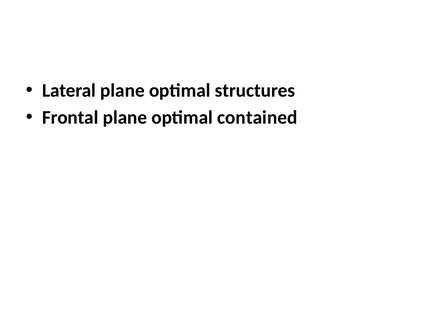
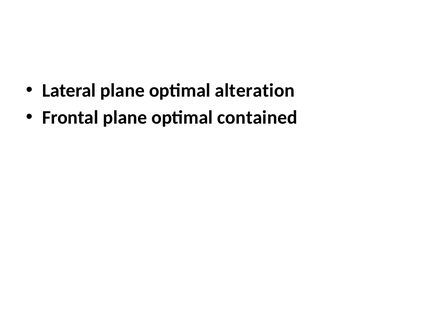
structures: structures -> alteration
